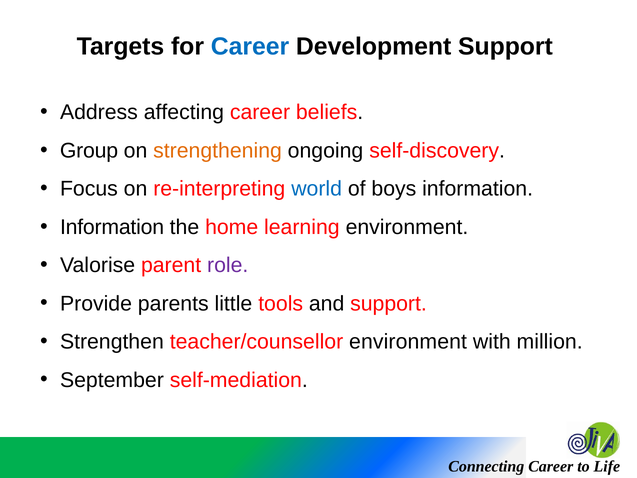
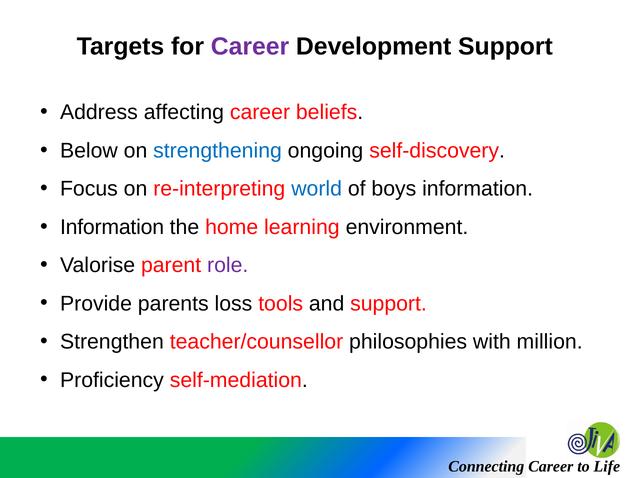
Career at (250, 46) colour: blue -> purple
Group: Group -> Below
strengthening colour: orange -> blue
little: little -> loss
teacher/counsellor environment: environment -> philosophies
September: September -> Proficiency
